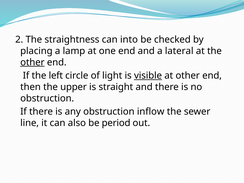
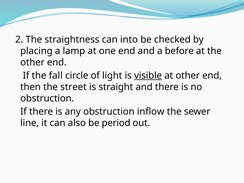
lateral: lateral -> before
other at (32, 62) underline: present -> none
left: left -> fall
upper: upper -> street
